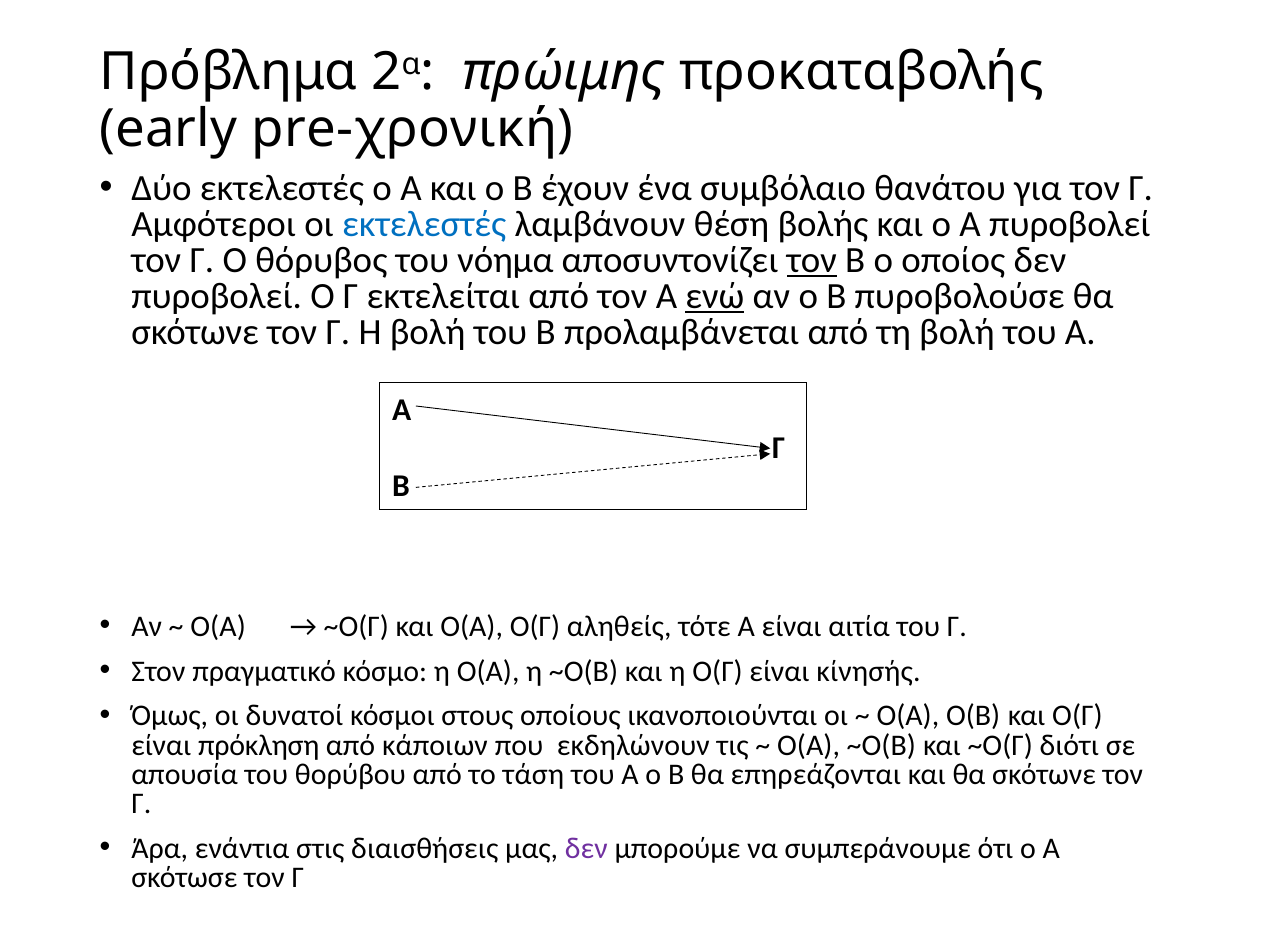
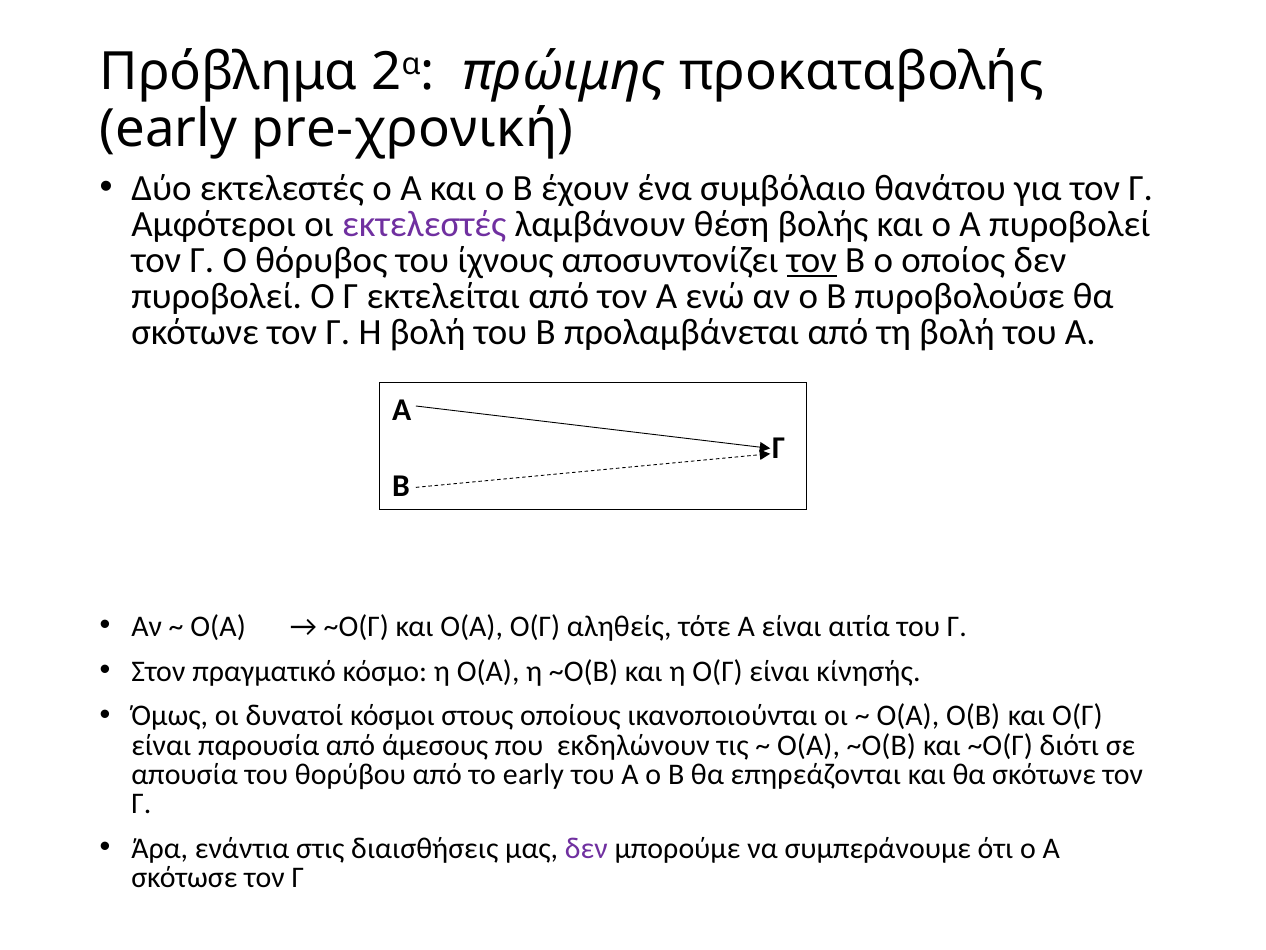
εκτελεστές at (424, 224) colour: blue -> purple
νόημα: νόημα -> ίχνους
ενώ underline: present -> none
πρόκληση: πρόκληση -> παρουσία
κάποιων: κάποιων -> άμεσους
το τάση: τάση -> early
